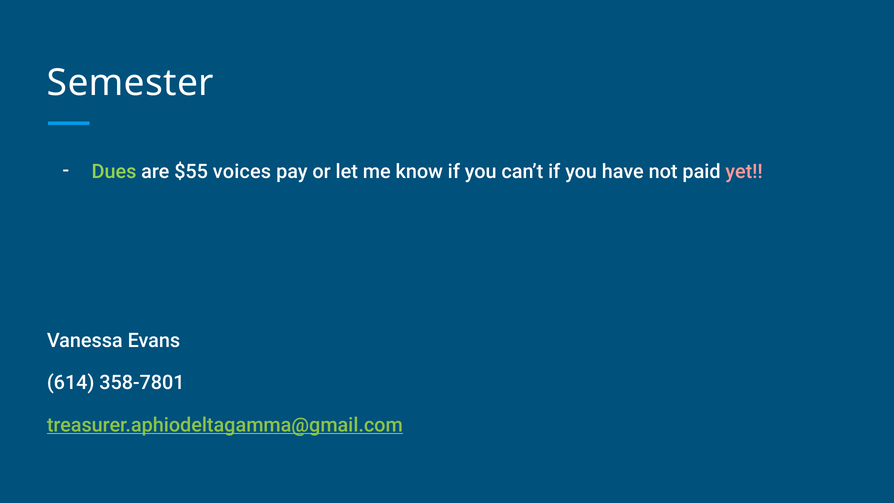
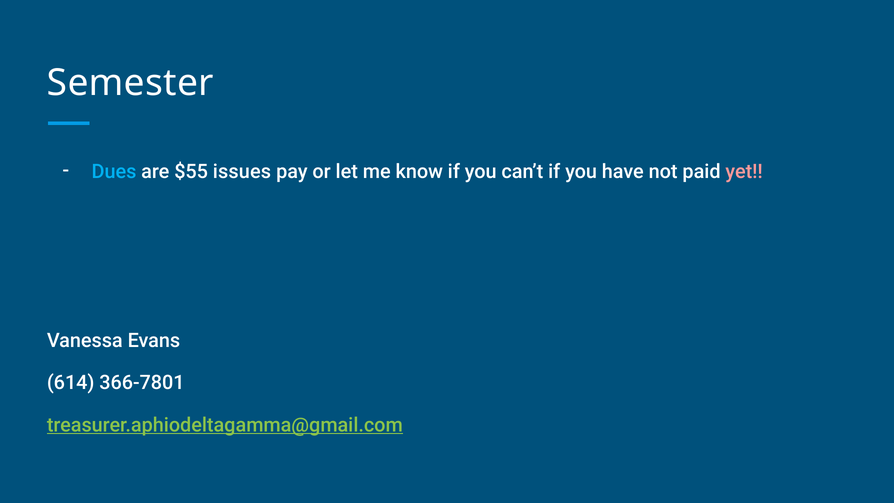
Dues colour: light green -> light blue
voices: voices -> issues
358-7801: 358-7801 -> 366-7801
